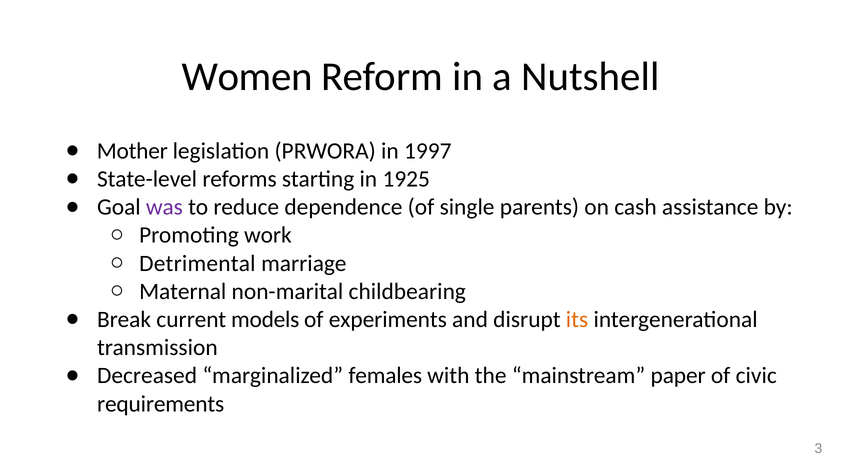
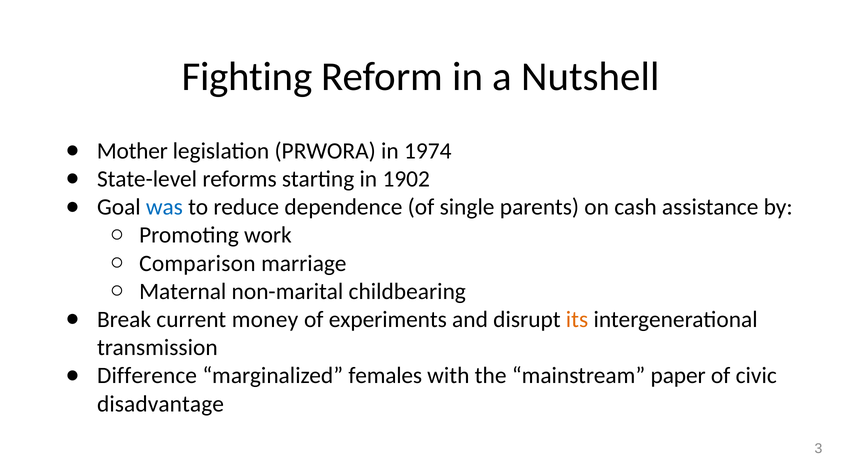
Women: Women -> Fighting
1997: 1997 -> 1974
1925: 1925 -> 1902
was colour: purple -> blue
Detrimental: Detrimental -> Comparison
models: models -> money
Decreased: Decreased -> Difference
requirements: requirements -> disadvantage
